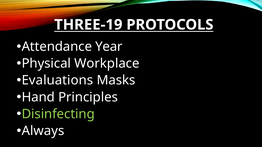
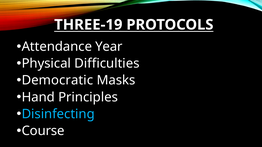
Workplace: Workplace -> Difficulties
Evaluations: Evaluations -> Democratic
Disinfecting colour: light green -> light blue
Always: Always -> Course
